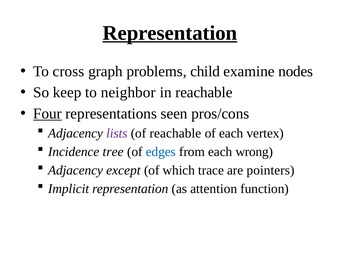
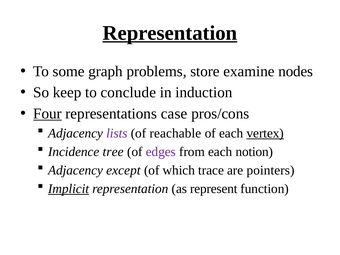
cross: cross -> some
child: child -> store
neighbor: neighbor -> conclude
in reachable: reachable -> induction
seen: seen -> case
vertex underline: none -> present
edges colour: blue -> purple
wrong: wrong -> notion
Implicit underline: none -> present
attention: attention -> represent
